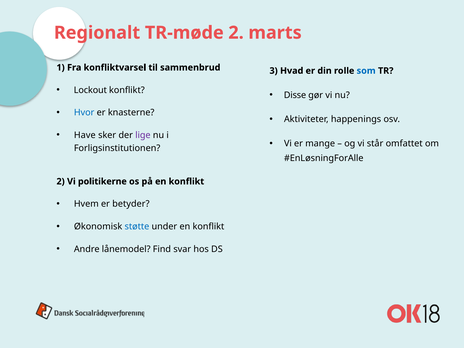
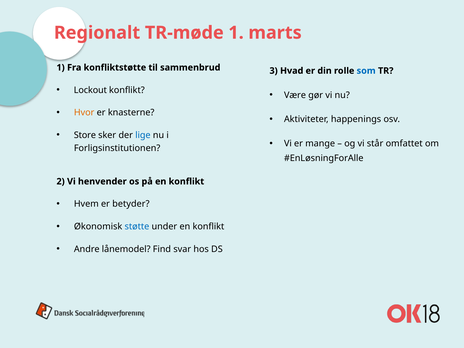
TR-møde 2: 2 -> 1
konfliktvarsel: konfliktvarsel -> konfliktstøtte
Disse: Disse -> Være
Hvor colour: blue -> orange
Have: Have -> Store
lige colour: purple -> blue
politikerne: politikerne -> henvender
